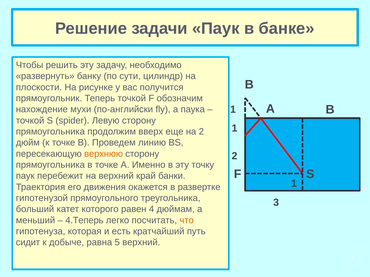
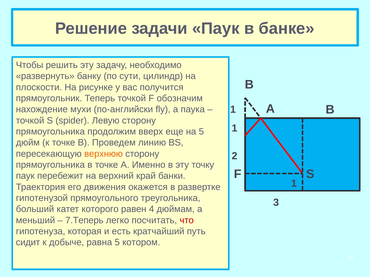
на 2: 2 -> 5
4.Теперь: 4.Теперь -> 7.Теперь
что colour: orange -> red
5 верхний: верхний -> котором
